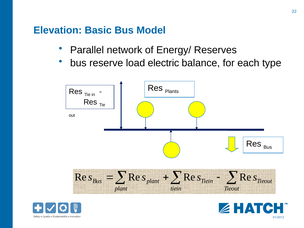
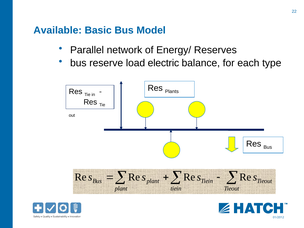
Elevation: Elevation -> Available
